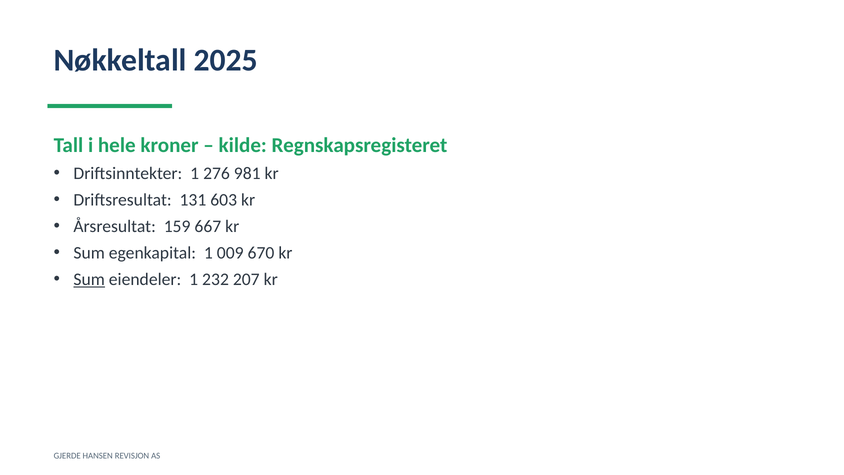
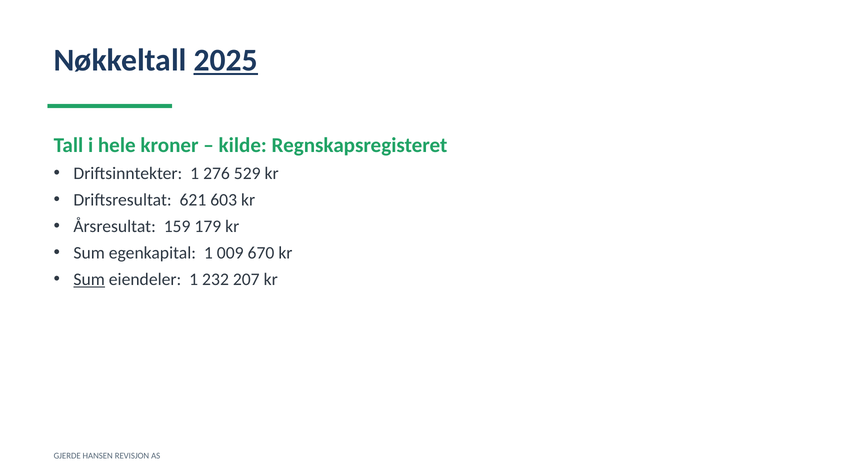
2025 underline: none -> present
981: 981 -> 529
131: 131 -> 621
667: 667 -> 179
